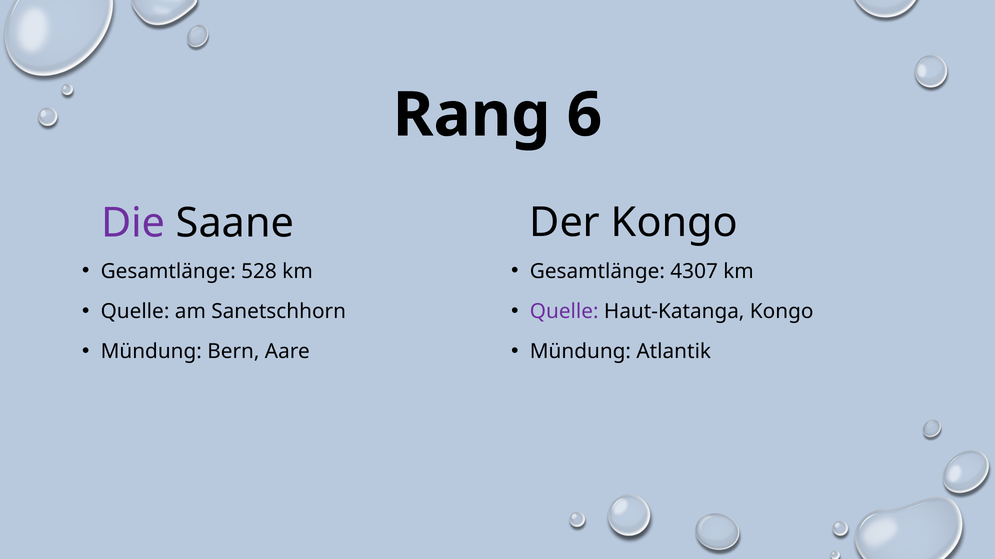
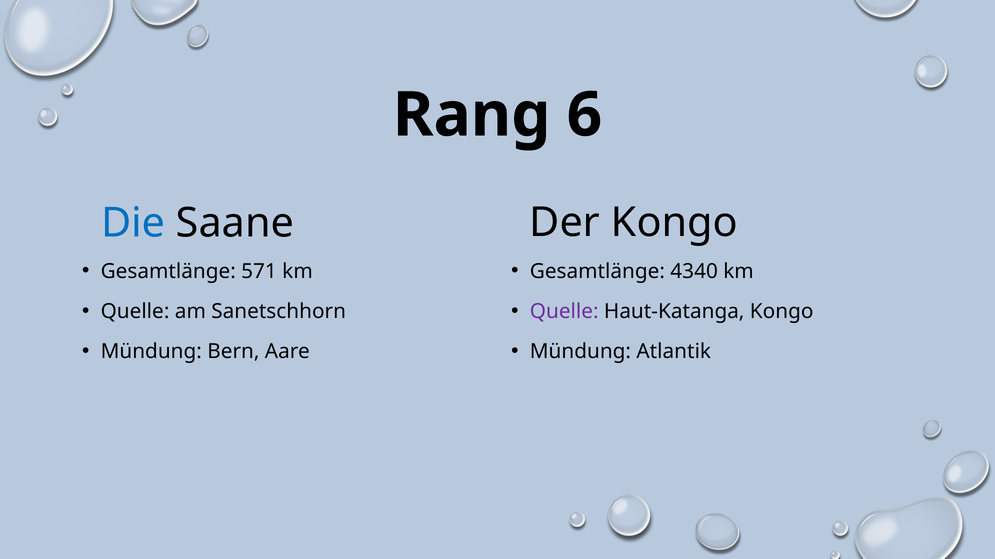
Die colour: purple -> blue
528: 528 -> 571
4307: 4307 -> 4340
